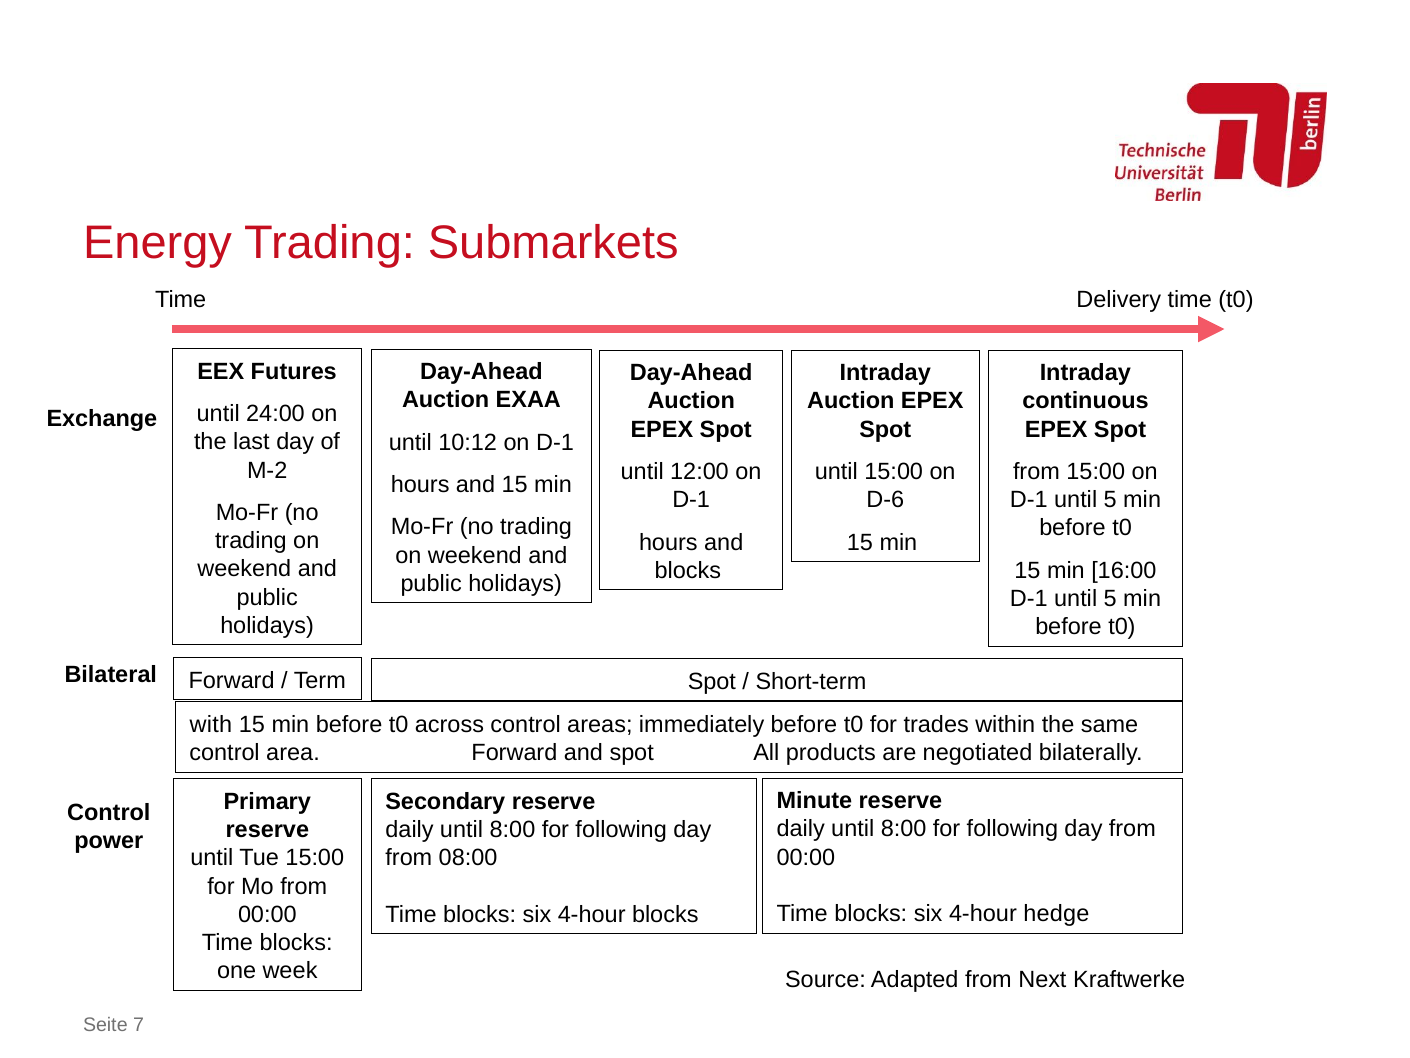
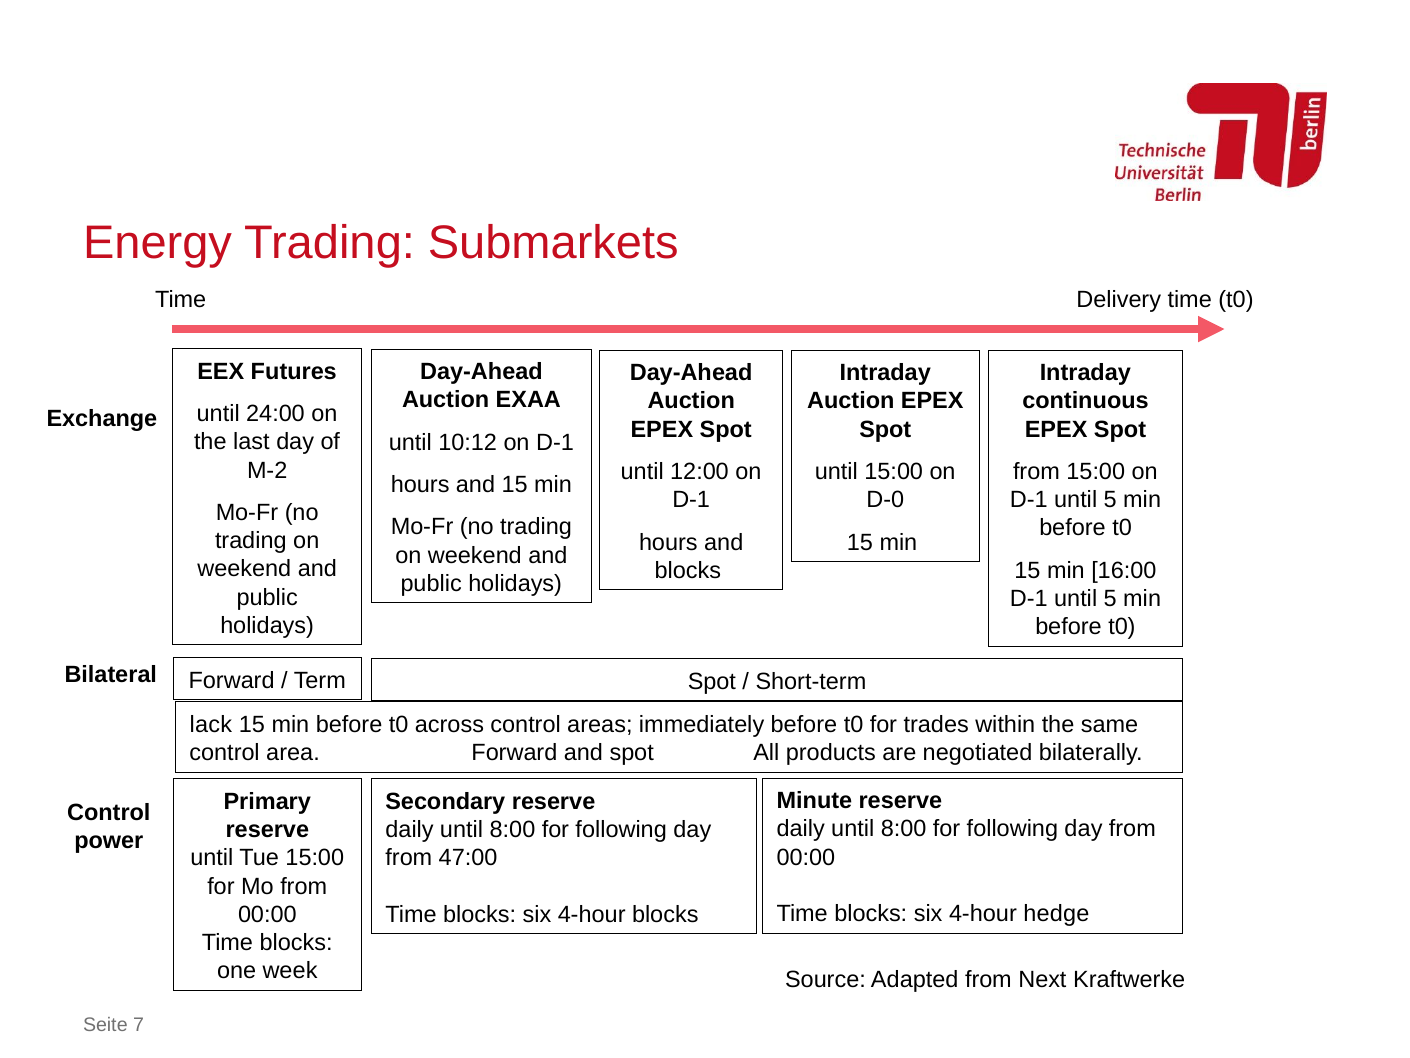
D-6: D-6 -> D-0
with: with -> lack
08:00: 08:00 -> 47:00
